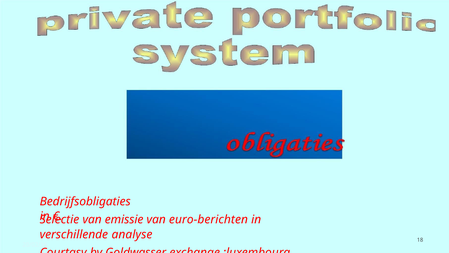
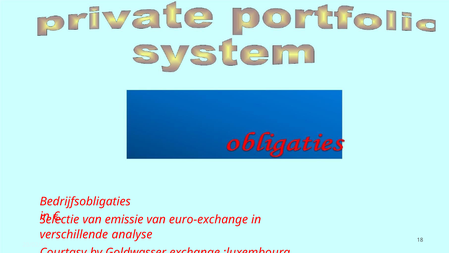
euro-berichten: euro-berichten -> euro-exchange
